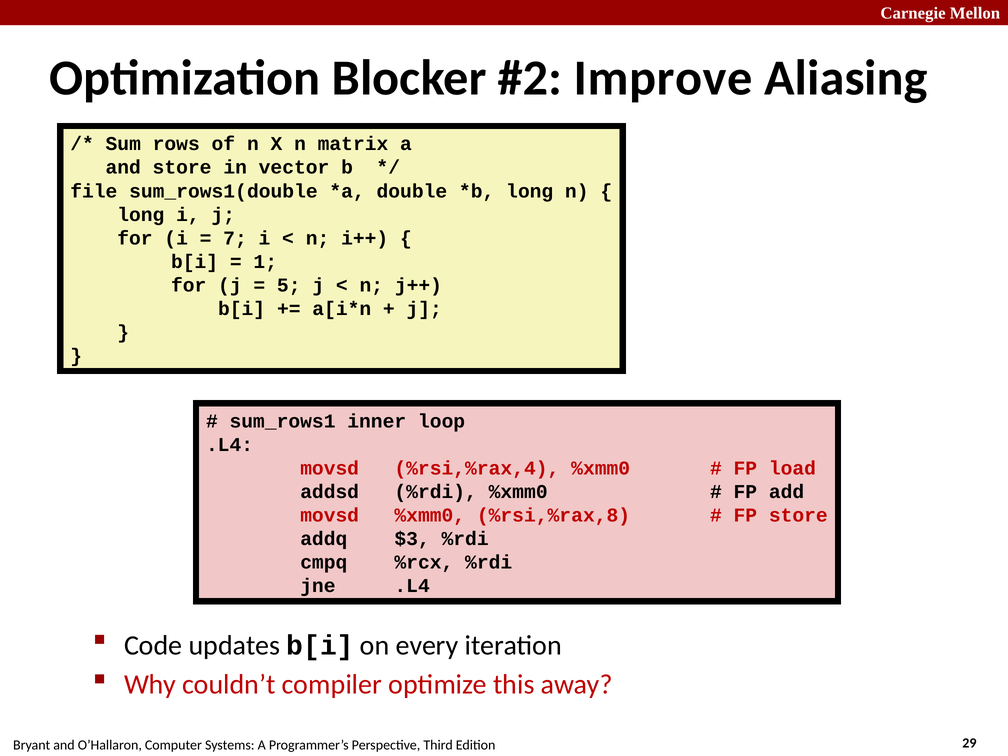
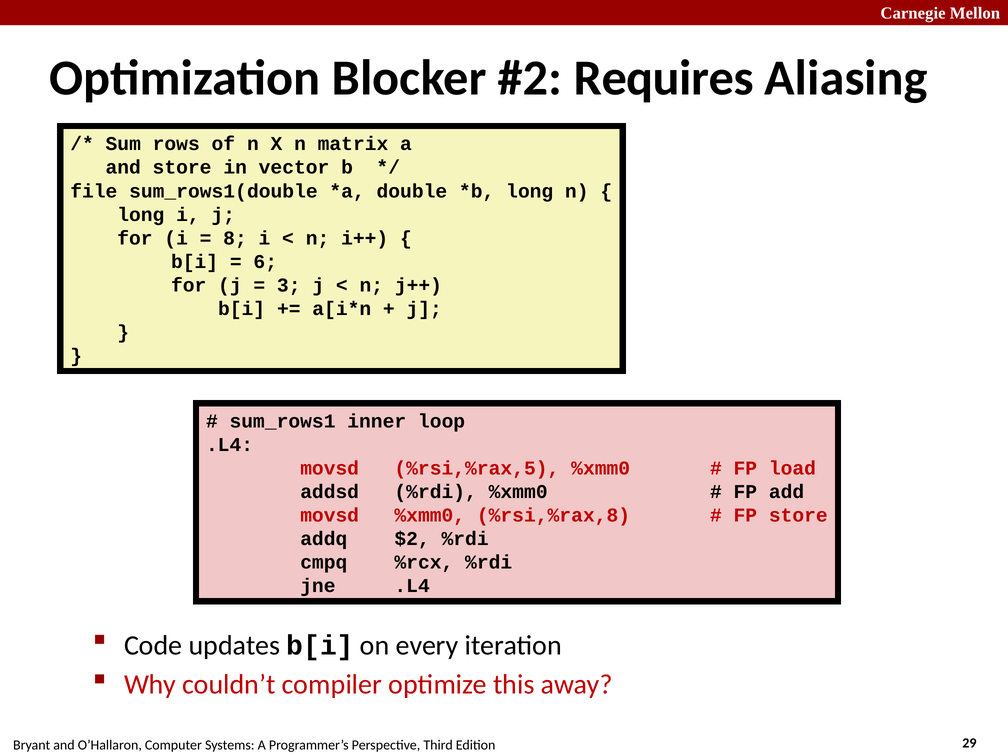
Improve: Improve -> Requires
7: 7 -> 8
1: 1 -> 6
5: 5 -> 3
%rsi,%rax,4: %rsi,%rax,4 -> %rsi,%rax,5
$3: $3 -> $2
